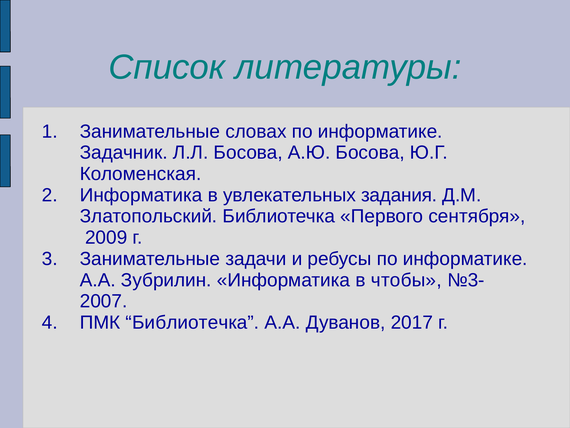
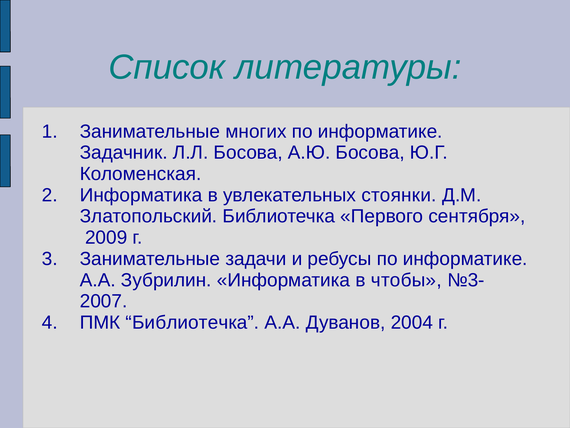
словах: словах -> многих
задания: задания -> стоянки
2017: 2017 -> 2004
